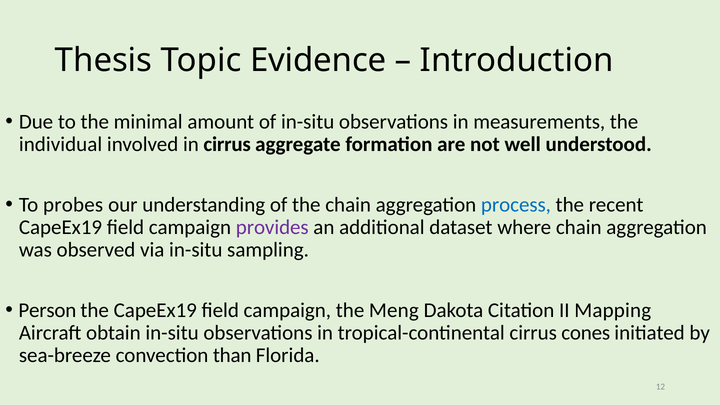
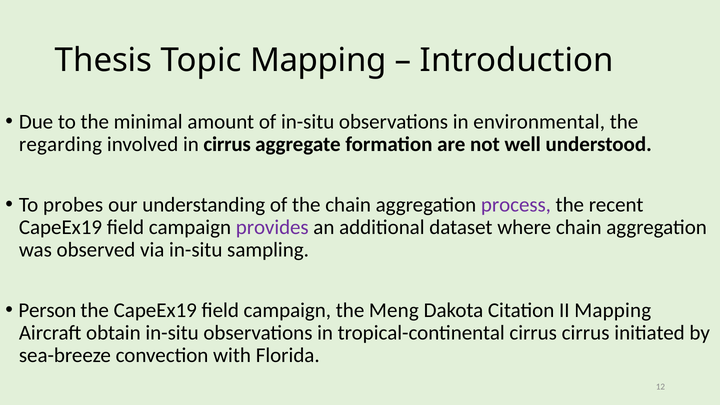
Topic Evidence: Evidence -> Mapping
measurements: measurements -> environmental
individual: individual -> regarding
process colour: blue -> purple
cirrus cones: cones -> cirrus
than: than -> with
